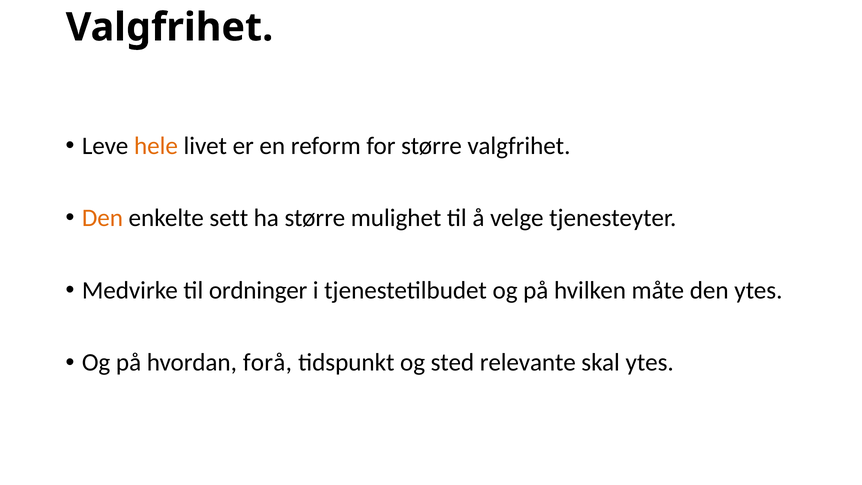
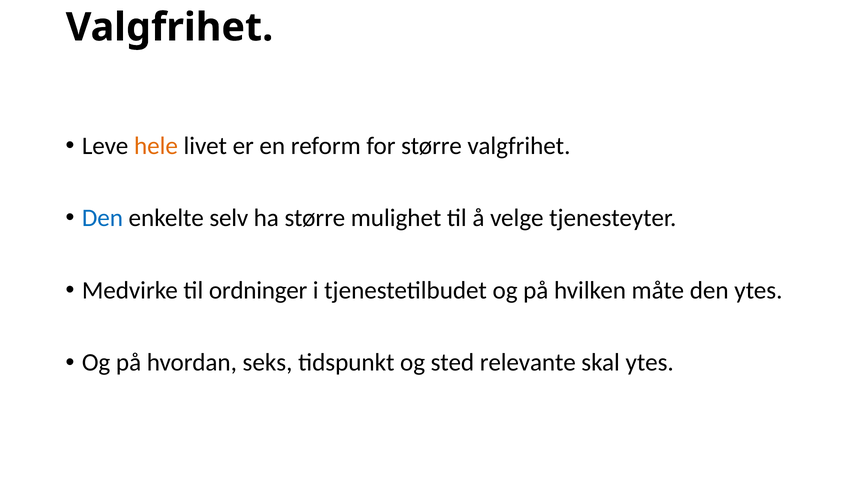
Den at (102, 218) colour: orange -> blue
sett: sett -> selv
forå: forå -> seks
